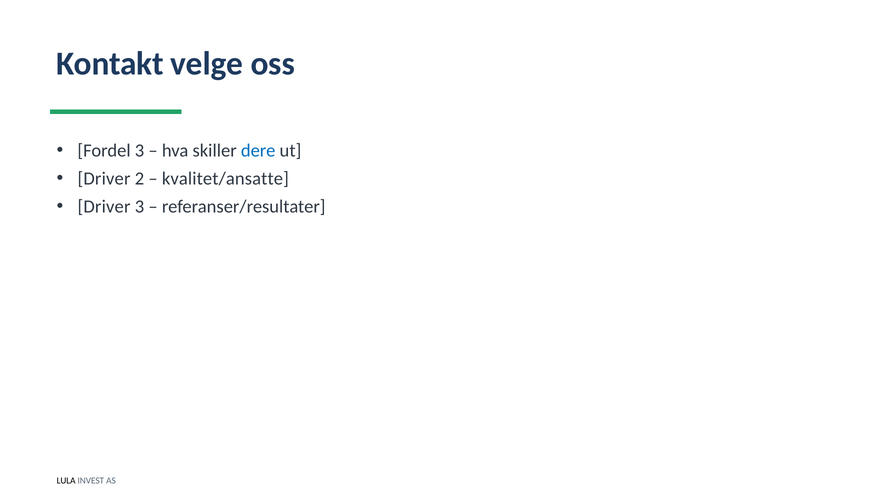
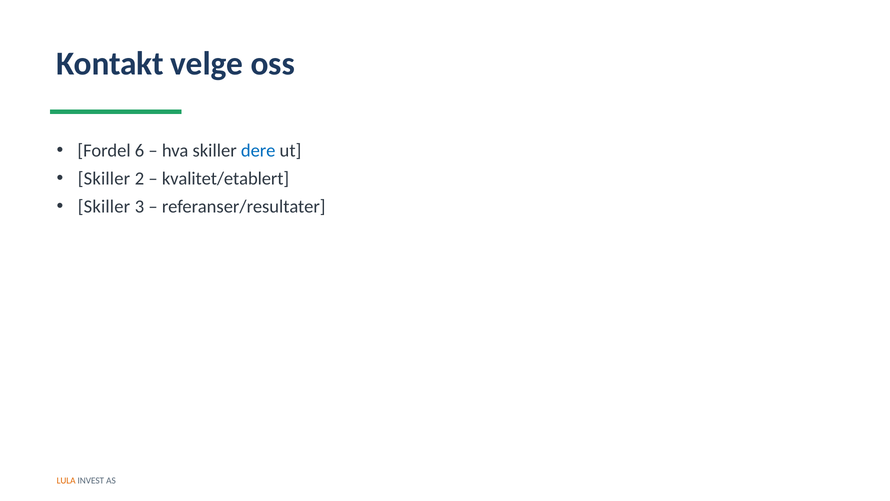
Fordel 3: 3 -> 6
Driver at (104, 179): Driver -> Skiller
kvalitet/ansatte: kvalitet/ansatte -> kvalitet/etablert
Driver at (104, 206): Driver -> Skiller
LULA colour: black -> orange
